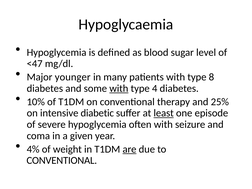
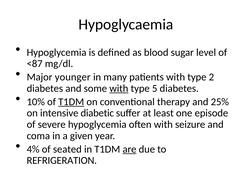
<47: <47 -> <87
8: 8 -> 2
4: 4 -> 5
T1DM at (71, 102) underline: none -> present
least underline: present -> none
weight: weight -> seated
CONVENTIONAL at (62, 160): CONVENTIONAL -> REFRIGERATION
